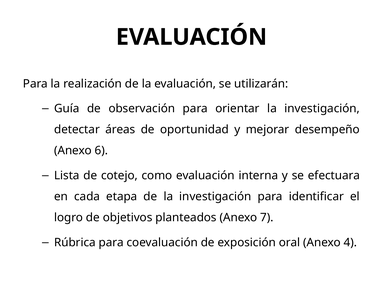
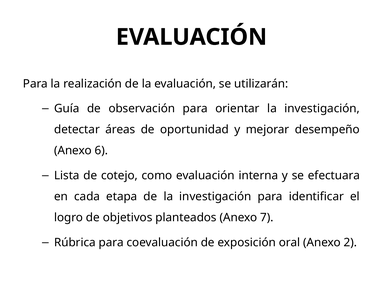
4: 4 -> 2
